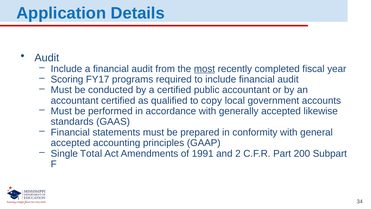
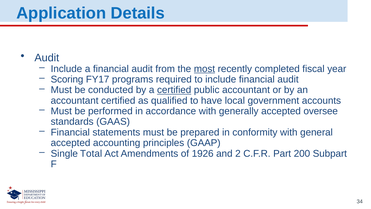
certified at (174, 90) underline: none -> present
copy: copy -> have
likewise: likewise -> oversee
1991: 1991 -> 1926
